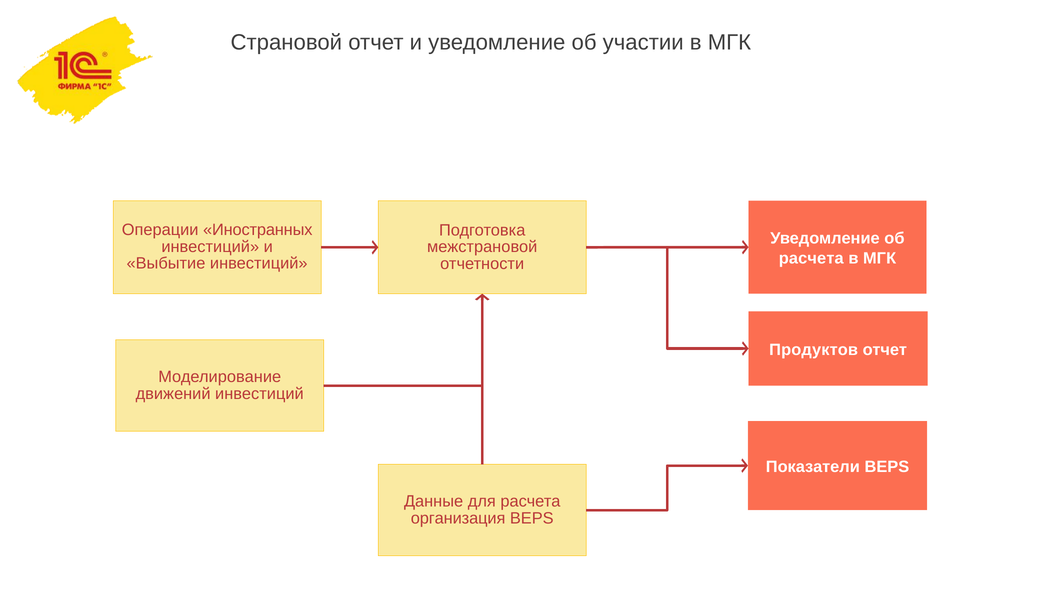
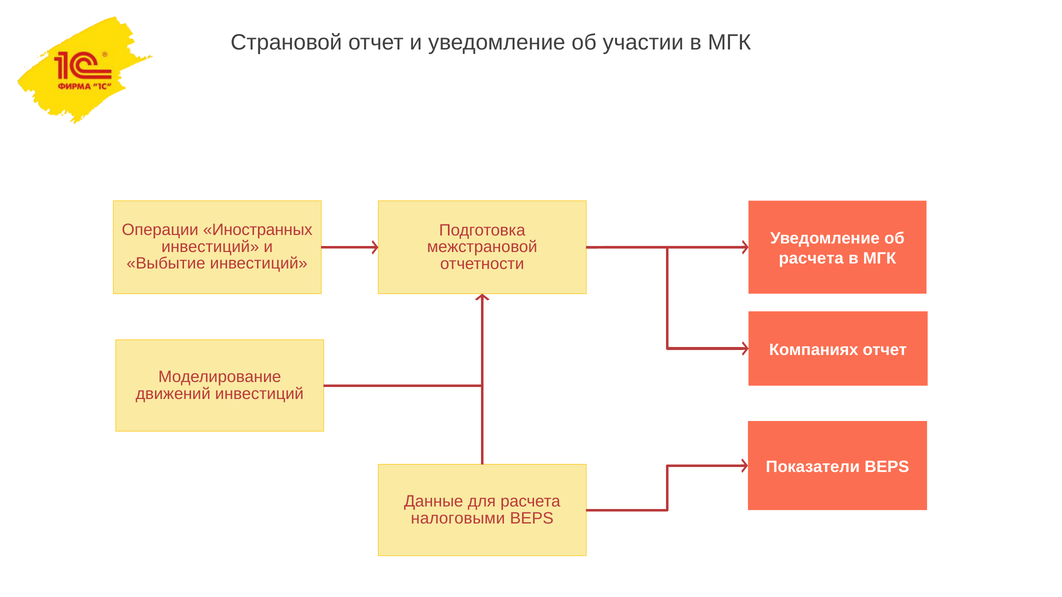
Продуктов: Продуктов -> Компаниях
организация: организация -> налоговыми
